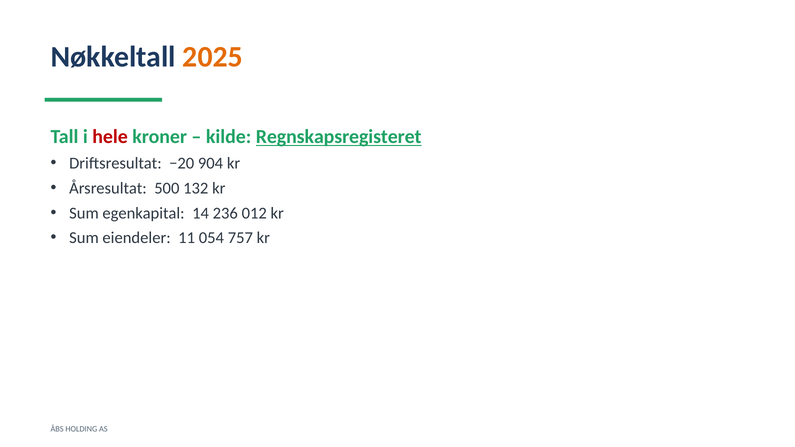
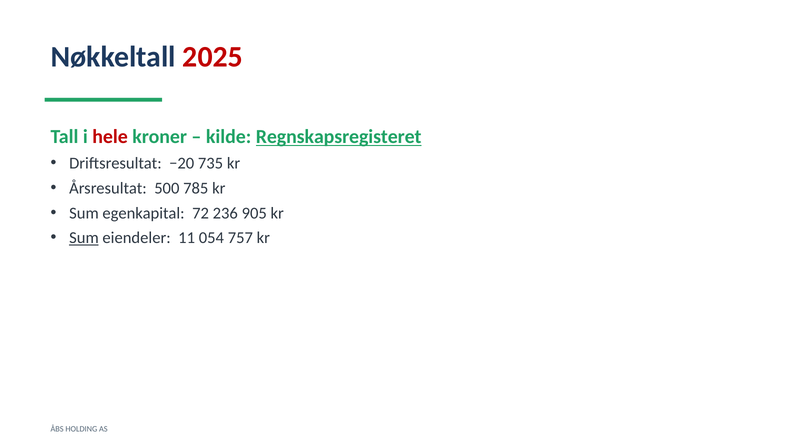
2025 colour: orange -> red
904: 904 -> 735
132: 132 -> 785
14: 14 -> 72
012: 012 -> 905
Sum at (84, 238) underline: none -> present
